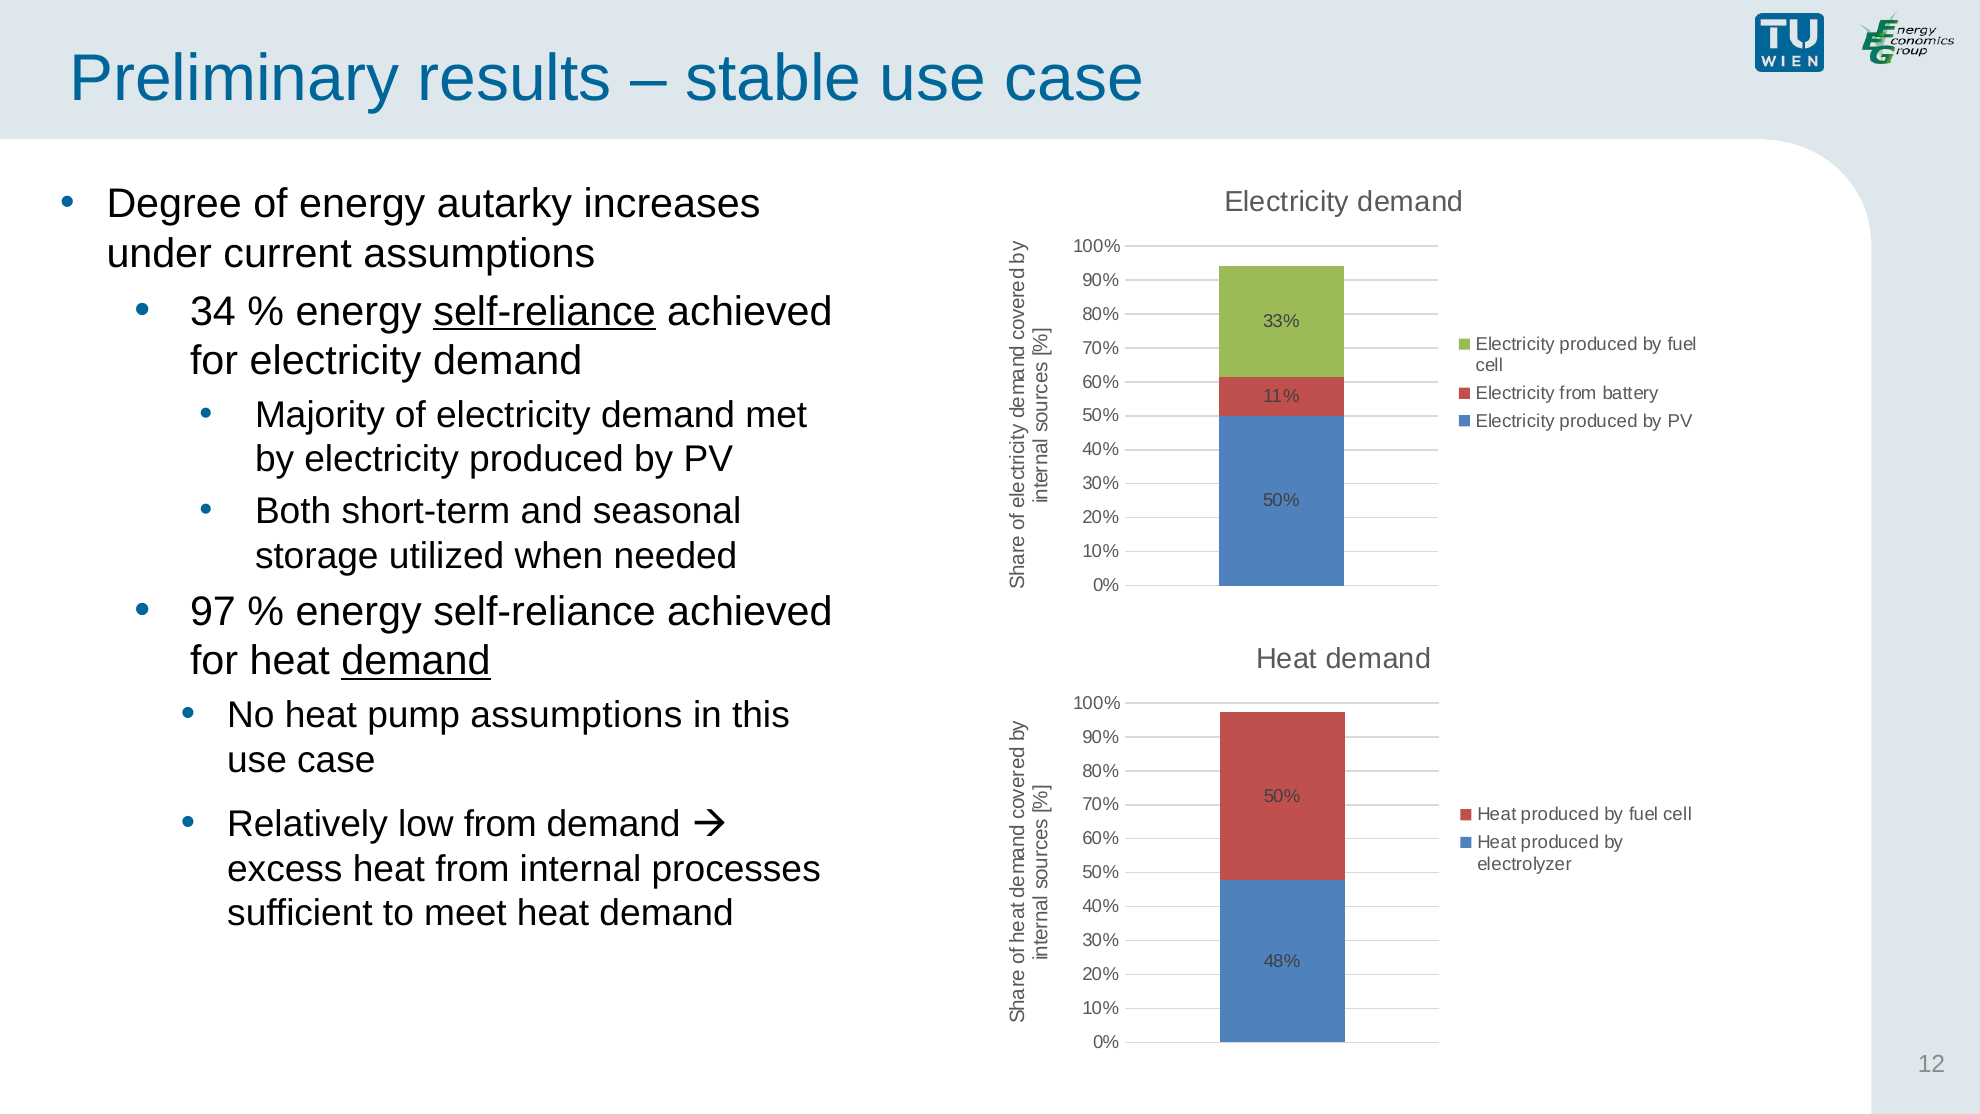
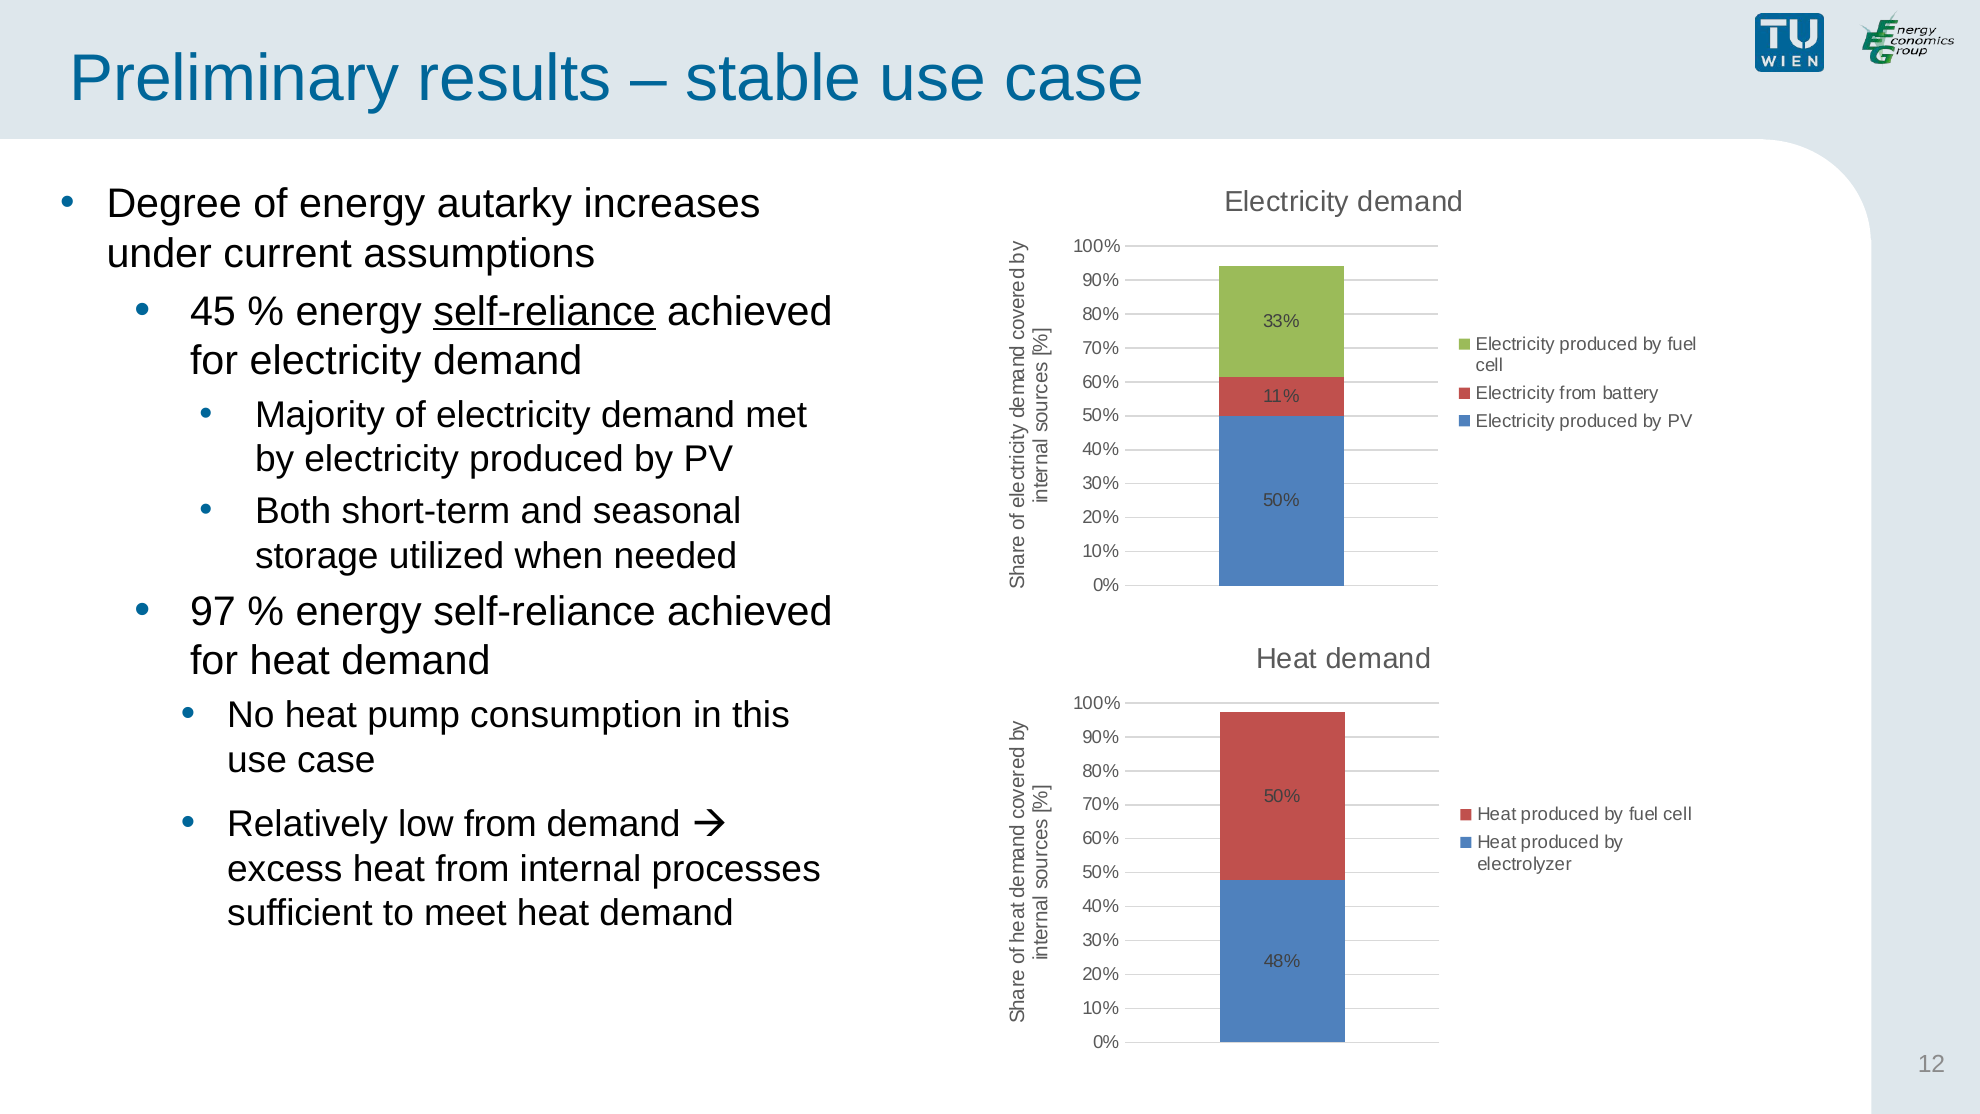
34: 34 -> 45
demand at (416, 661) underline: present -> none
pump assumptions: assumptions -> consumption
